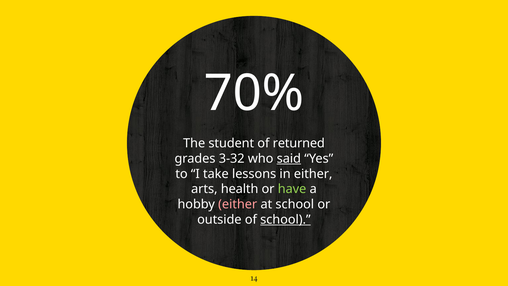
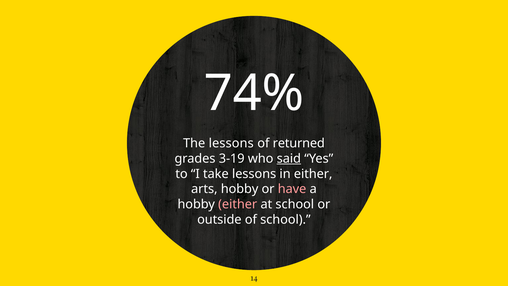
70%: 70% -> 74%
The student: student -> lessons
3-32: 3-32 -> 3-19
arts health: health -> hobby
have colour: light green -> pink
school at (285, 219) underline: present -> none
